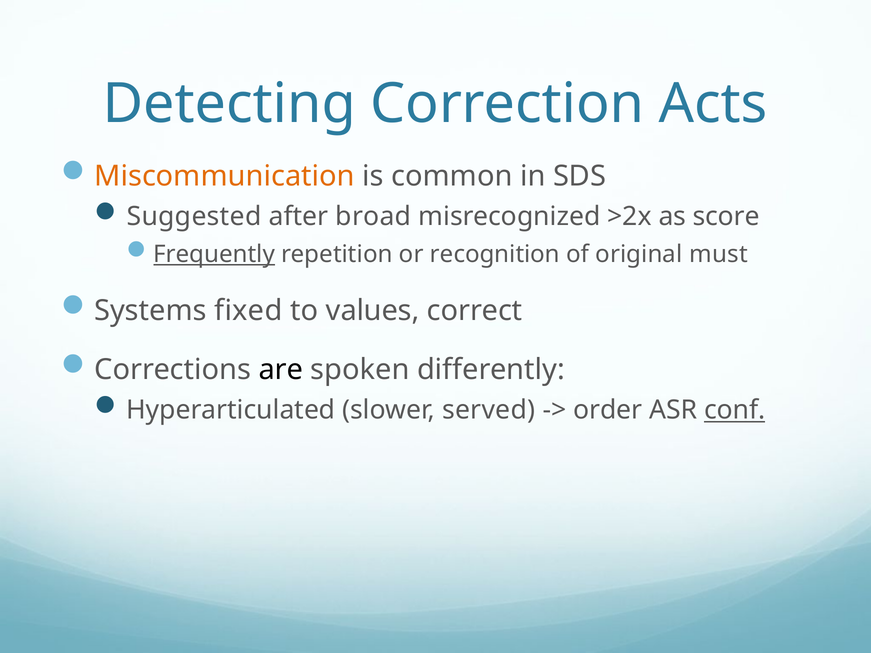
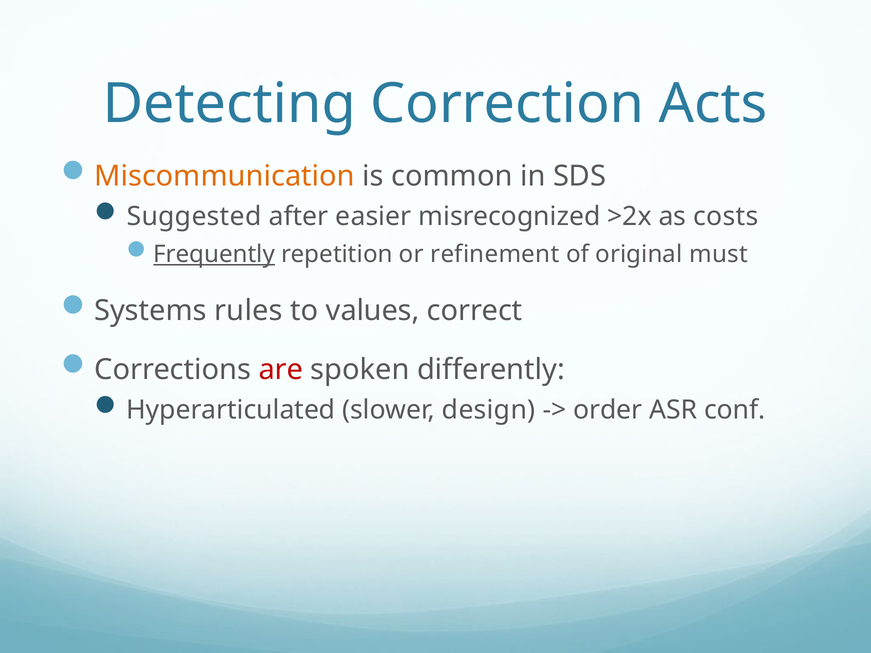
broad: broad -> easier
score: score -> costs
recognition: recognition -> refinement
fixed: fixed -> rules
are colour: black -> red
served: served -> design
conf underline: present -> none
